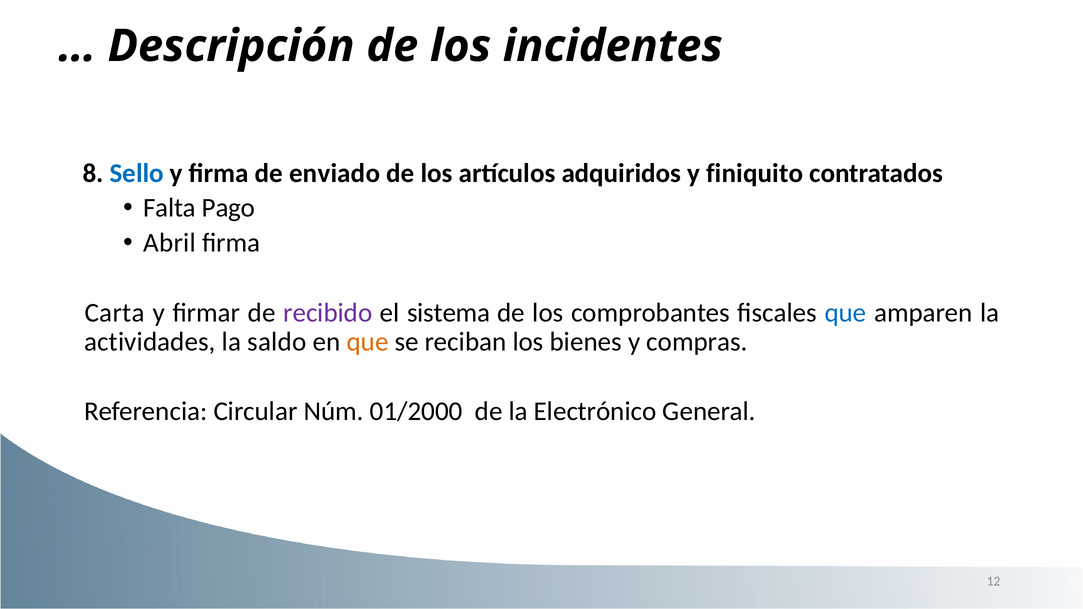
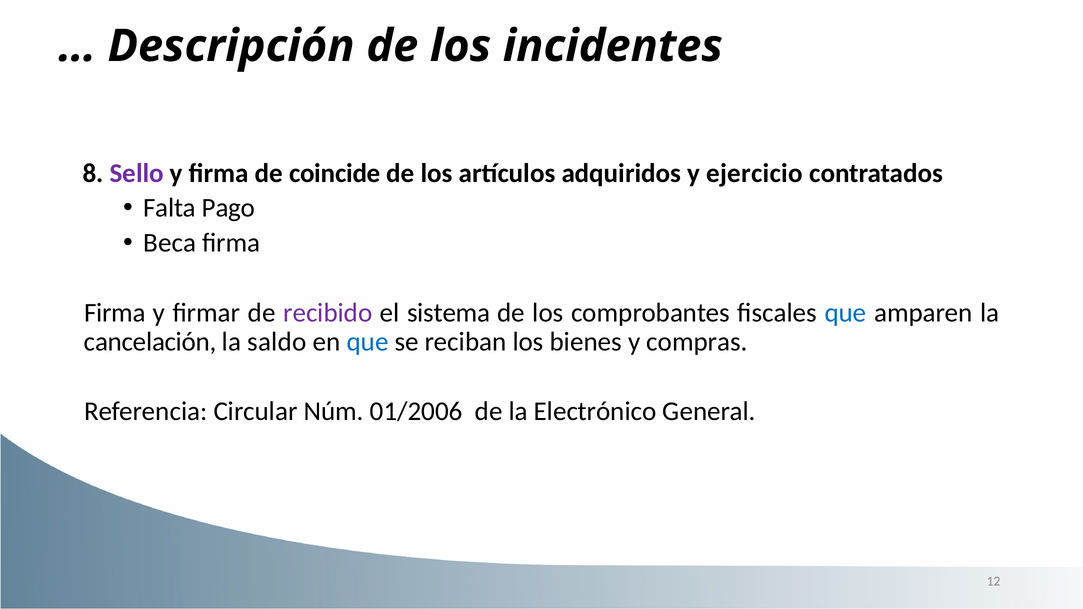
Sello colour: blue -> purple
enviado: enviado -> coincide
finiquito: finiquito -> ejercicio
Abril: Abril -> Beca
Carta at (115, 313): Carta -> Firma
actividades: actividades -> cancelación
que at (368, 342) colour: orange -> blue
01/2000: 01/2000 -> 01/2006
